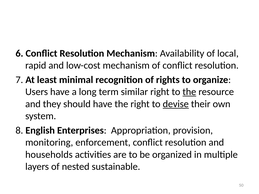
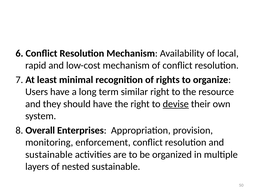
the at (189, 92) underline: present -> none
English: English -> Overall
households at (49, 155): households -> sustainable
